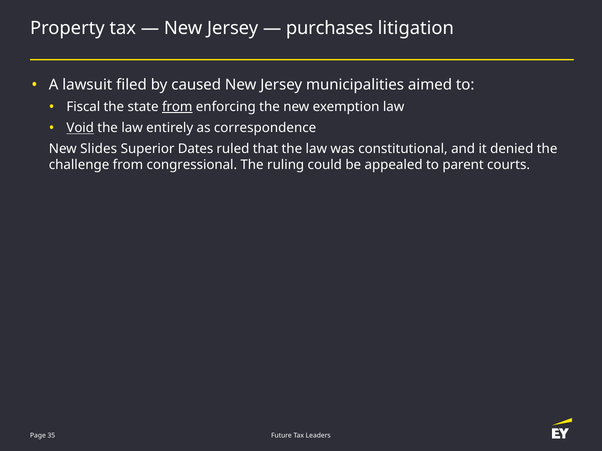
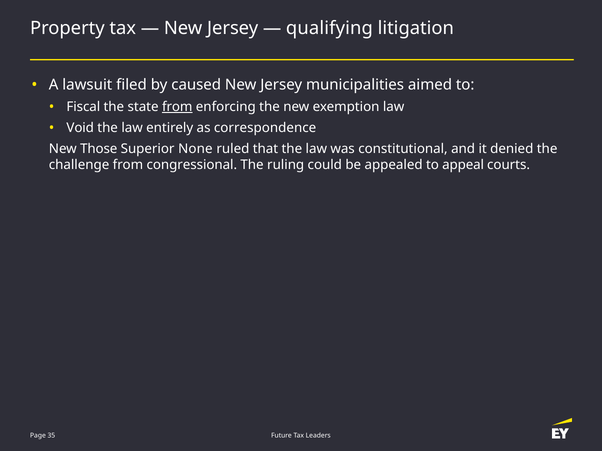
purchases: purchases -> qualifying
Void underline: present -> none
Slides: Slides -> Those
Dates: Dates -> None
parent: parent -> appeal
